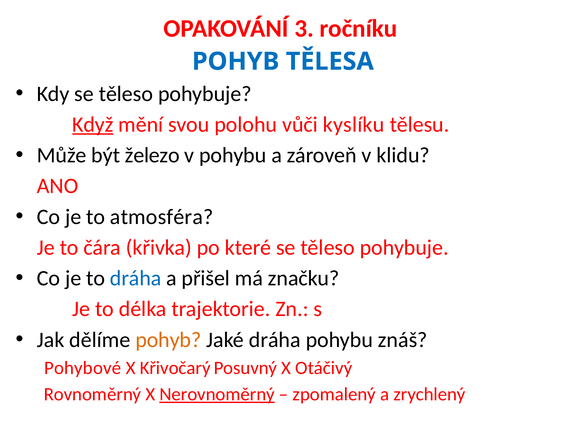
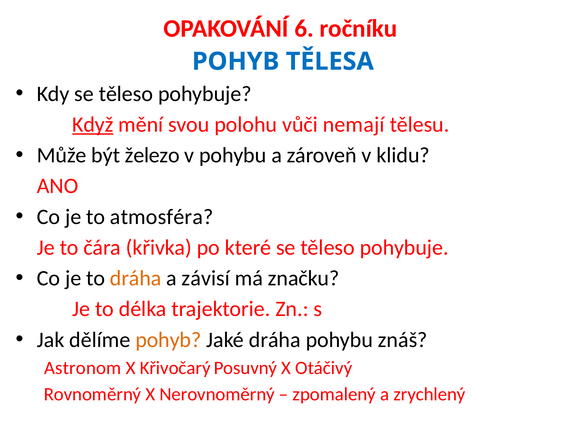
3: 3 -> 6
kyslíku: kyslíku -> nemají
dráha at (136, 279) colour: blue -> orange
přišel: přišel -> závisí
Pohybové: Pohybové -> Astronom
Nerovnoměrný underline: present -> none
